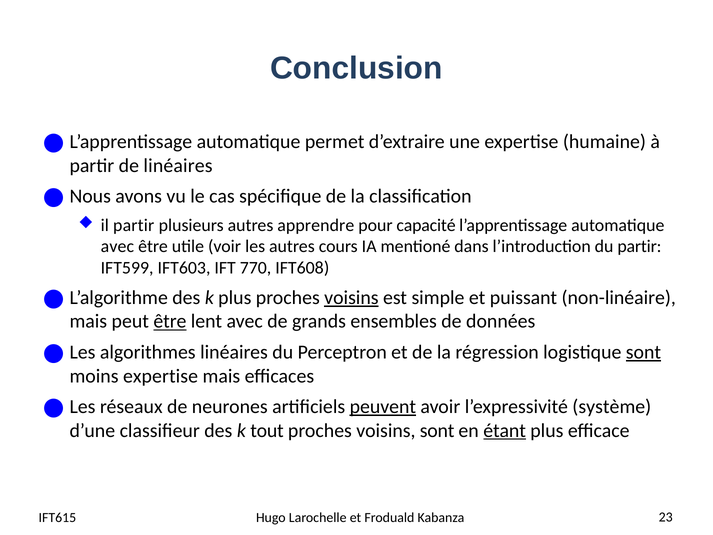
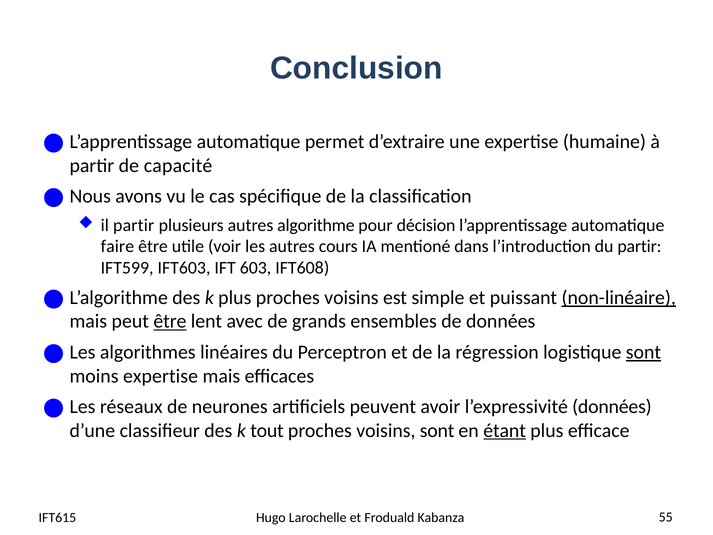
de linéaires: linéaires -> capacité
apprendre: apprendre -> algorithme
capacité: capacité -> décision
avec at (117, 246): avec -> faire
770: 770 -> 603
voisins at (351, 298) underline: present -> none
non-linéaire underline: none -> present
peuvent underline: present -> none
l’expressivité système: système -> données
23: 23 -> 55
